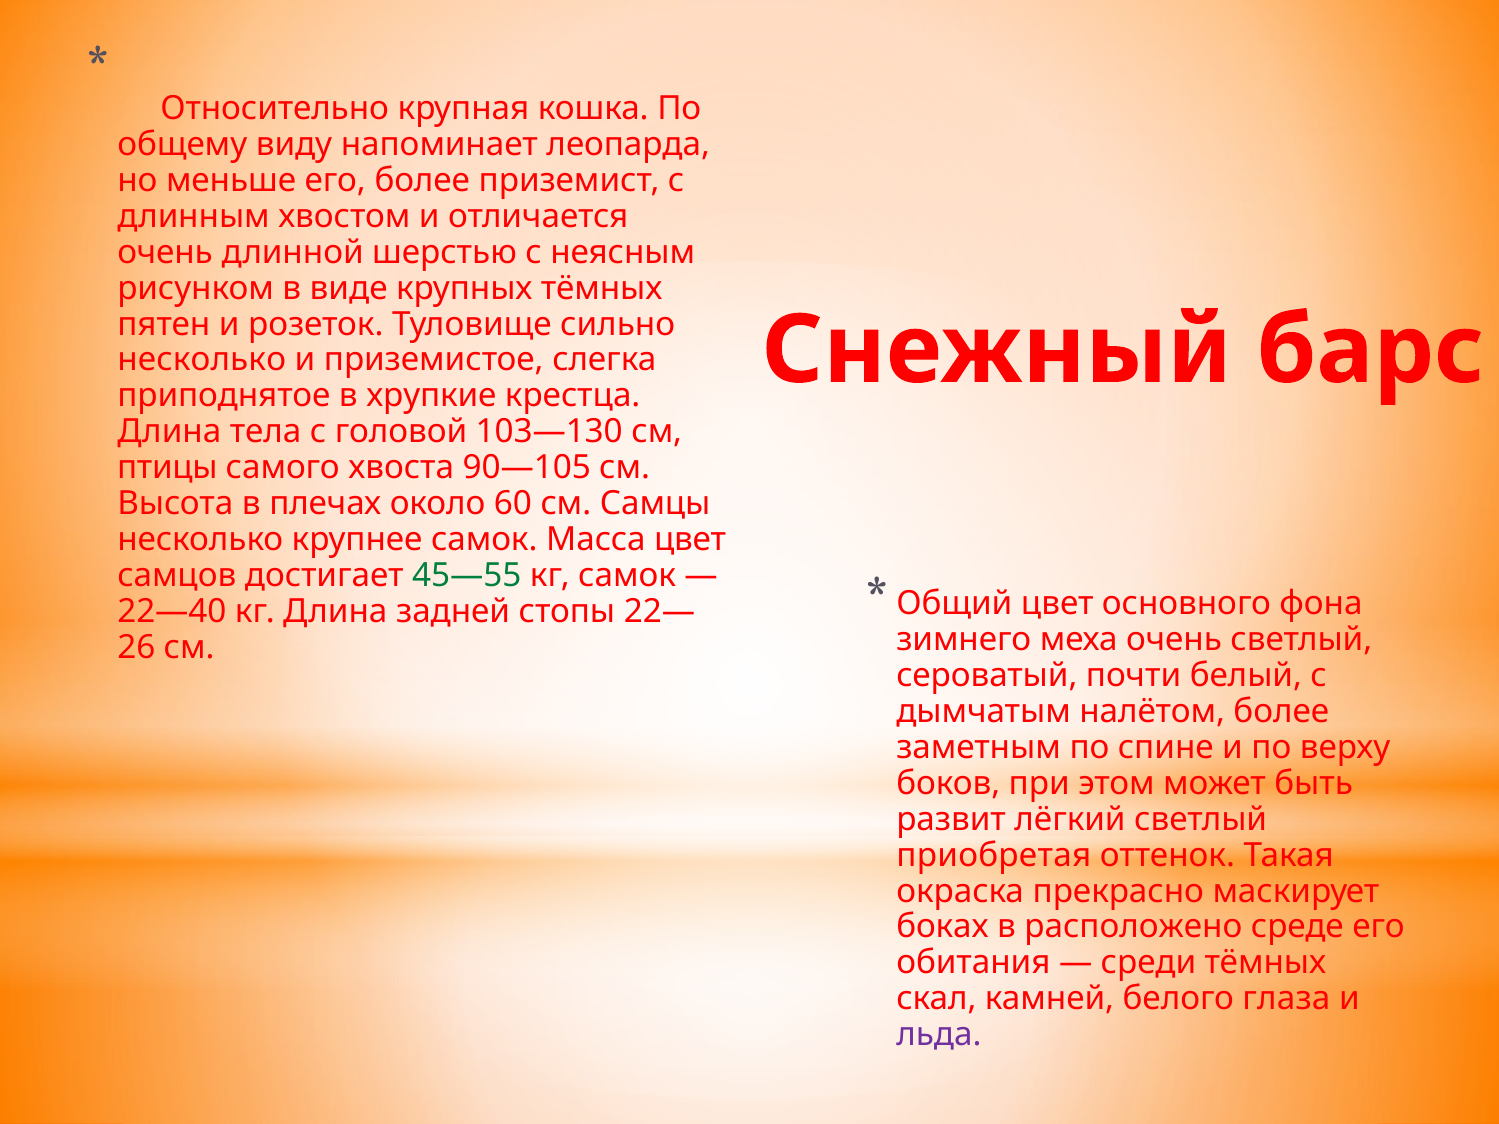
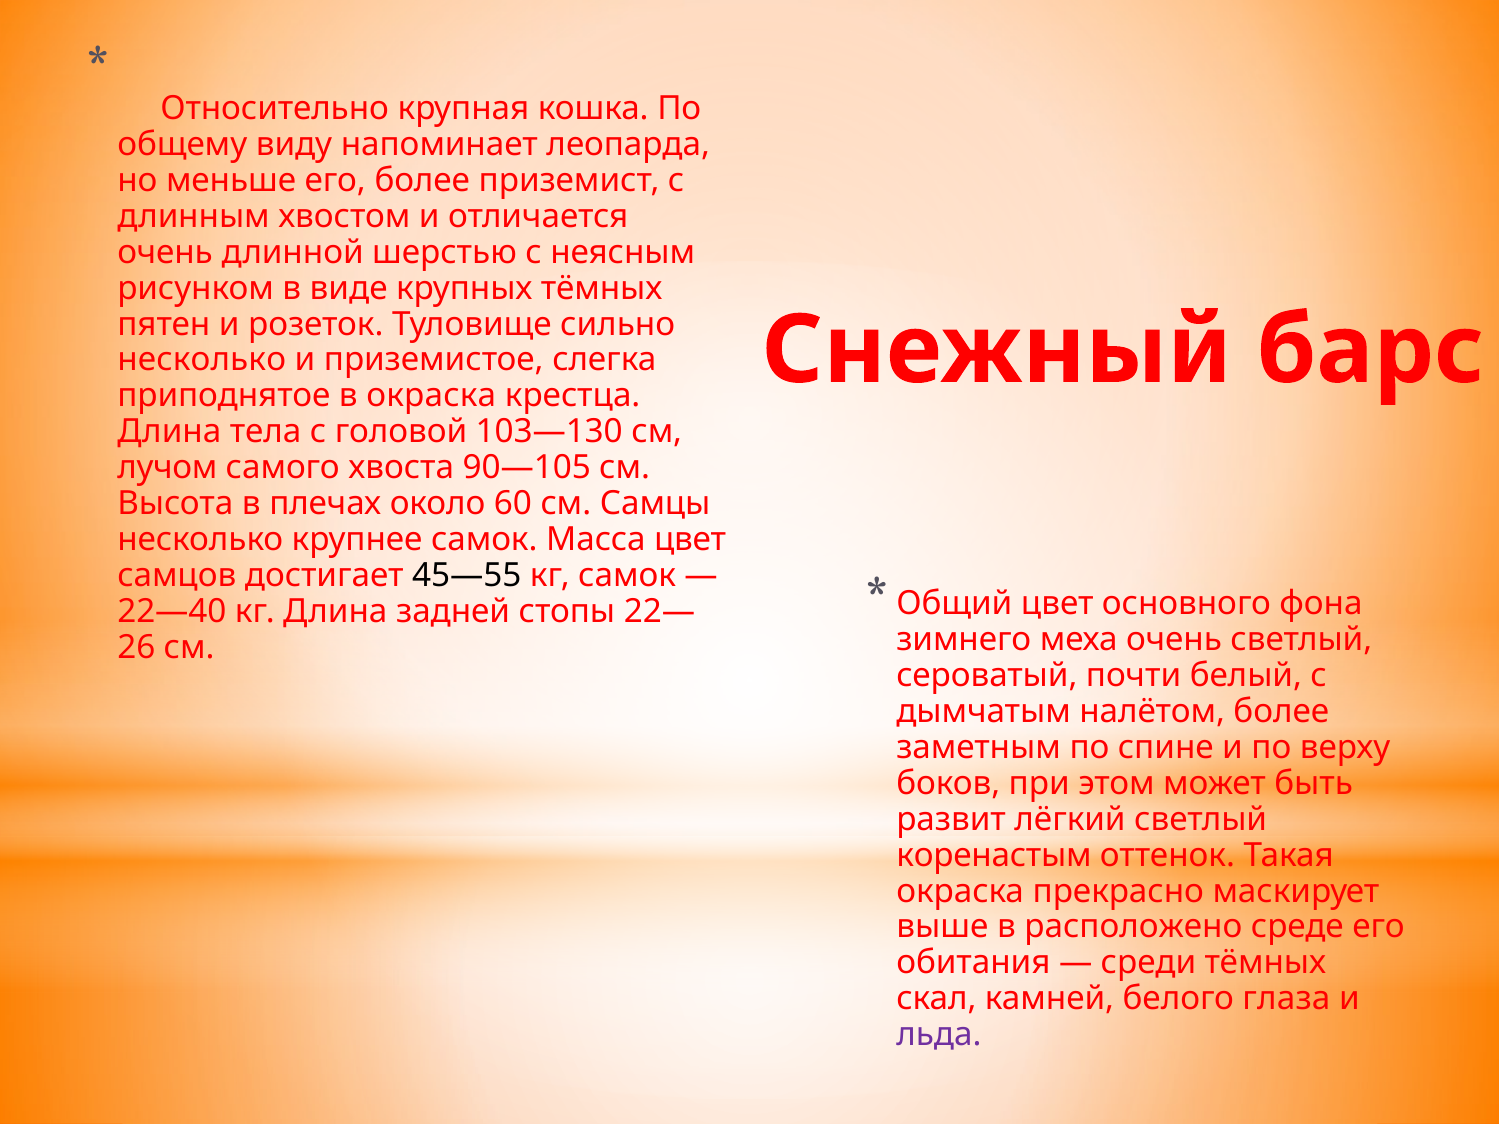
в хрупкие: хрупкие -> окраска
птицы: птицы -> лучом
45—55 colour: green -> black
приобретая: приобретая -> коренастым
боках: боках -> выше
